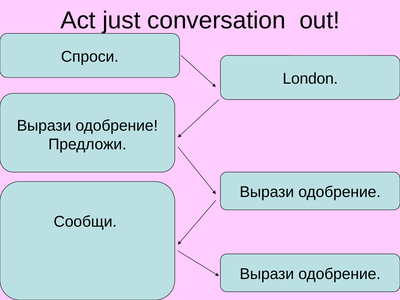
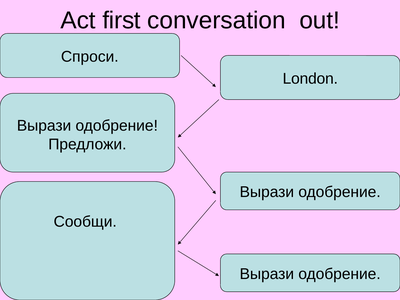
just: just -> first
